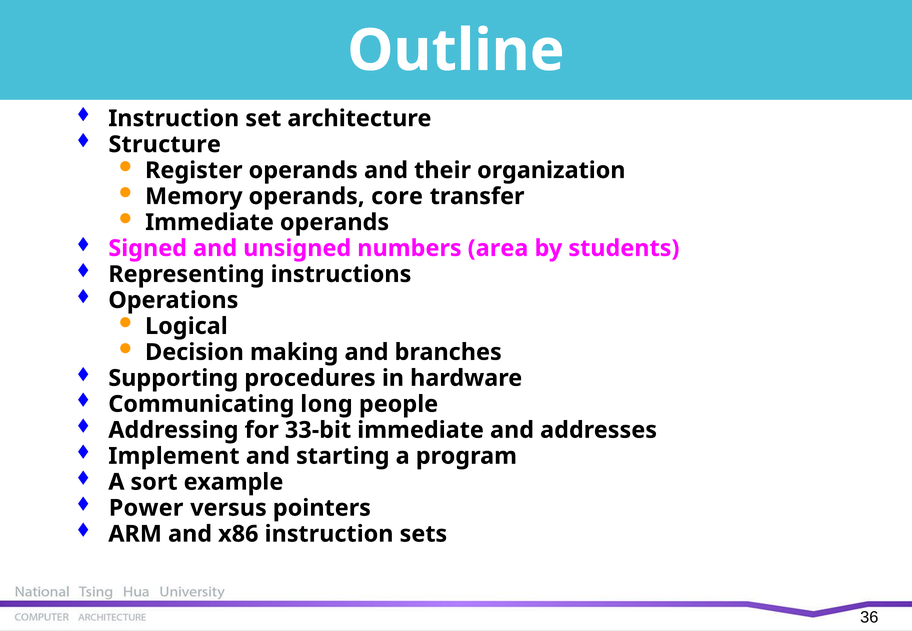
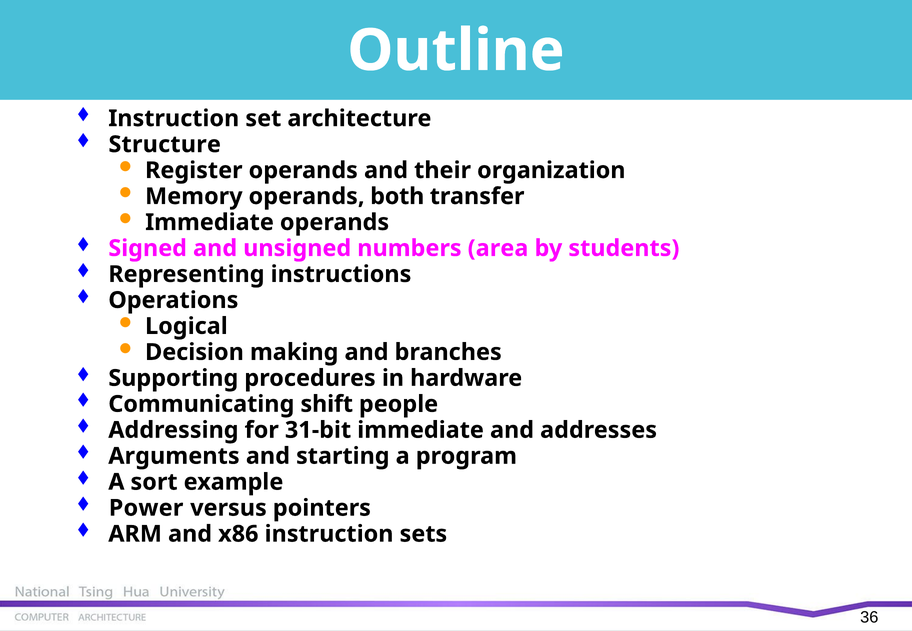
core: core -> both
long: long -> shift
33-bit: 33-bit -> 31-bit
Implement: Implement -> Arguments
